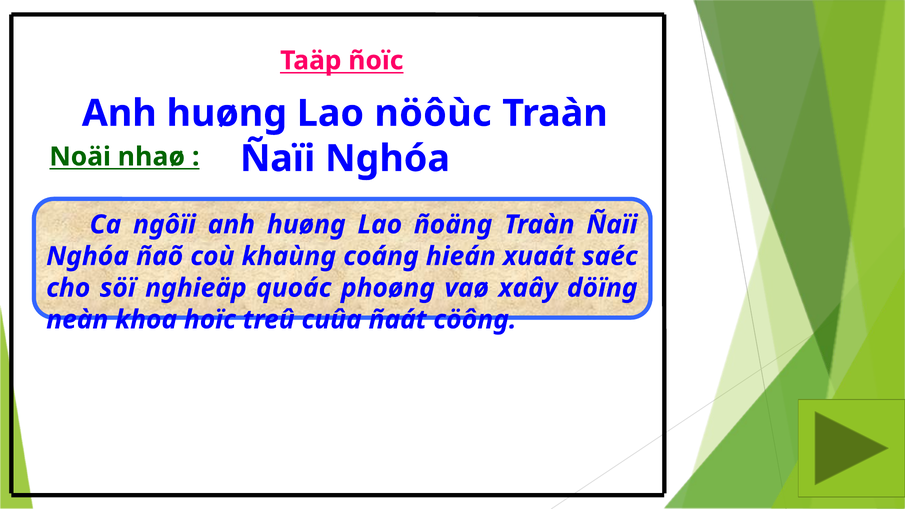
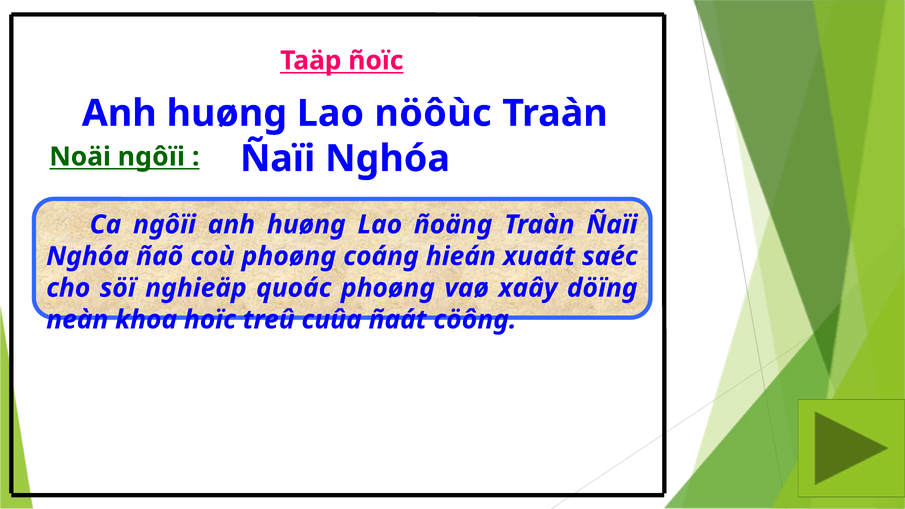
Noäi nhaø: nhaø -> ngôïi
coù khaùng: khaùng -> phoøng
